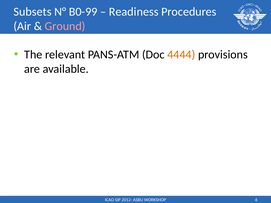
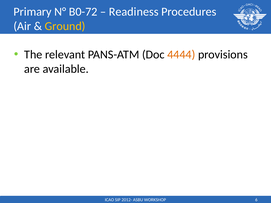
Subsets: Subsets -> Primary
B0-99: B0-99 -> B0-72
Ground colour: pink -> yellow
